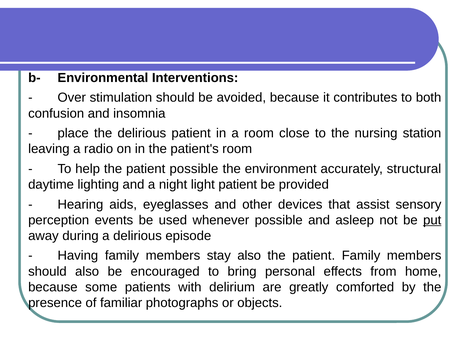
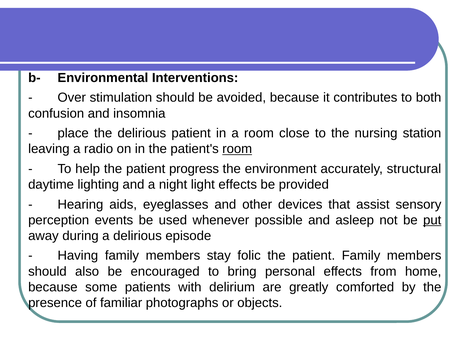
room at (237, 149) underline: none -> present
patient possible: possible -> progress
light patient: patient -> effects
stay also: also -> folic
